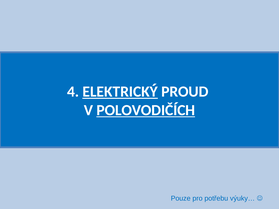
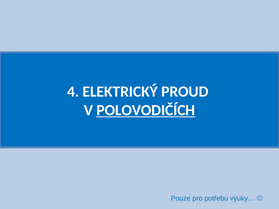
ELEKTRICKÝ underline: present -> none
